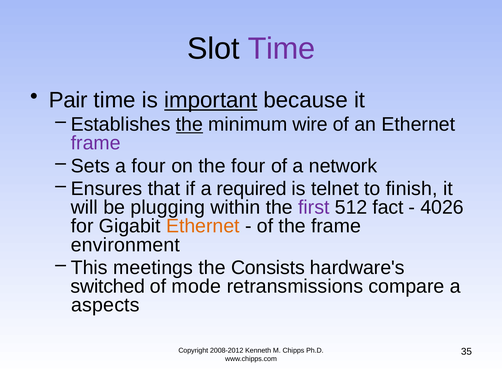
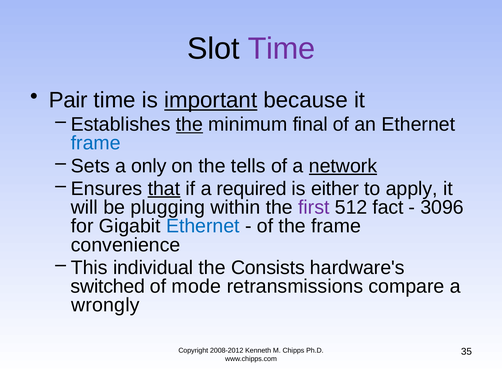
wire: wire -> final
frame at (96, 143) colour: purple -> blue
a four: four -> only
the four: four -> tells
network underline: none -> present
that underline: none -> present
telnet: telnet -> either
finish: finish -> apply
4026: 4026 -> 3096
Ethernet at (203, 226) colour: orange -> blue
environment: environment -> convenience
meetings: meetings -> individual
aspects: aspects -> wrongly
